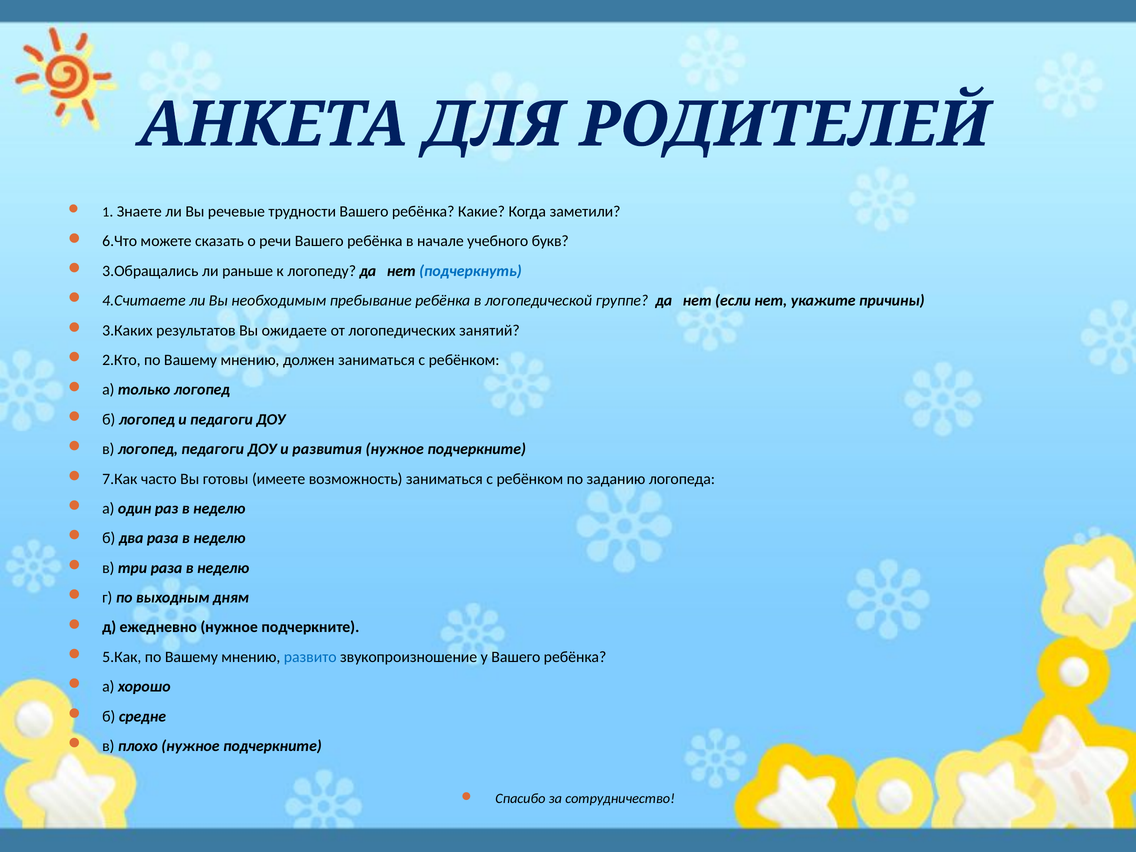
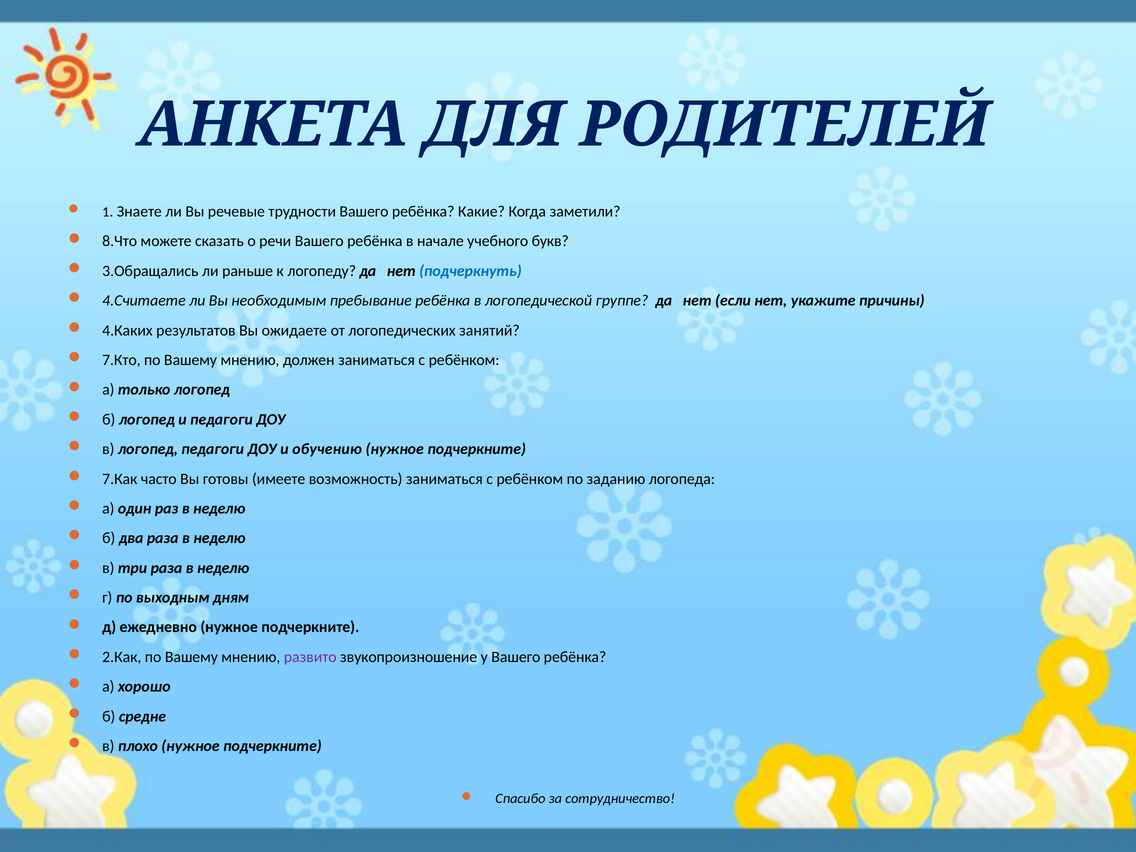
6.Что: 6.Что -> 8.Что
3.Каких: 3.Каких -> 4.Каких
2.Кто: 2.Кто -> 7.Кто
развития: развития -> обучению
5.Как: 5.Как -> 2.Как
развито colour: blue -> purple
